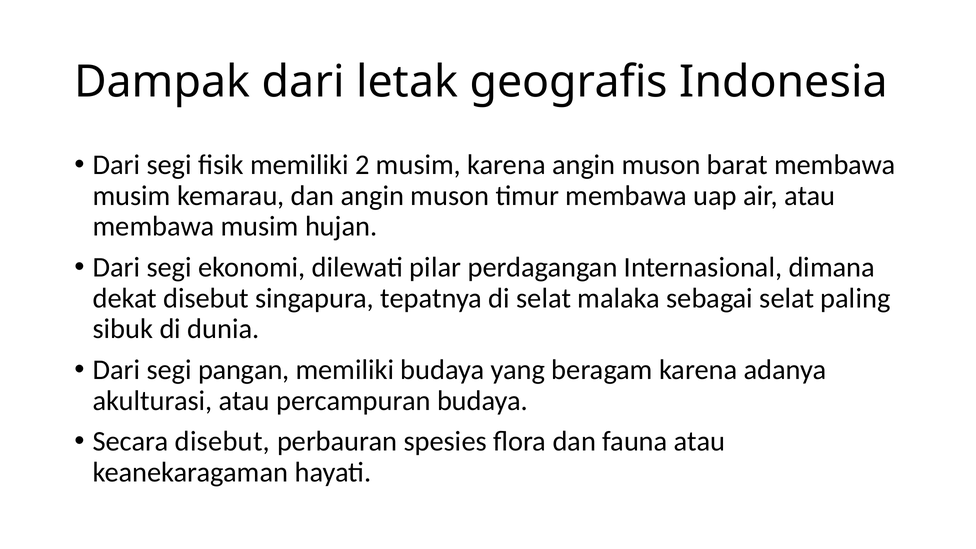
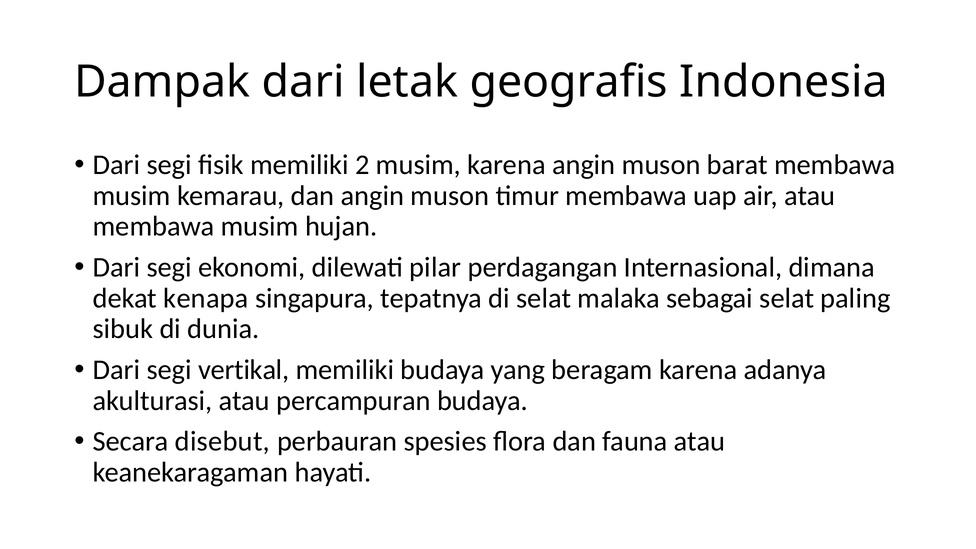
dekat disebut: disebut -> kenapa
pangan: pangan -> vertikal
